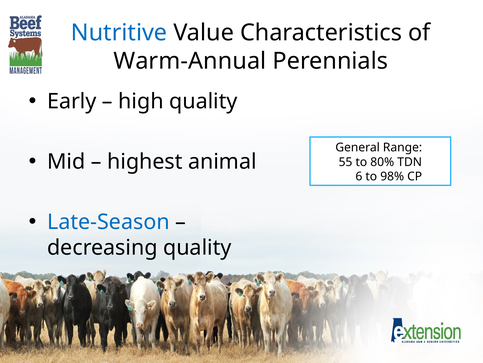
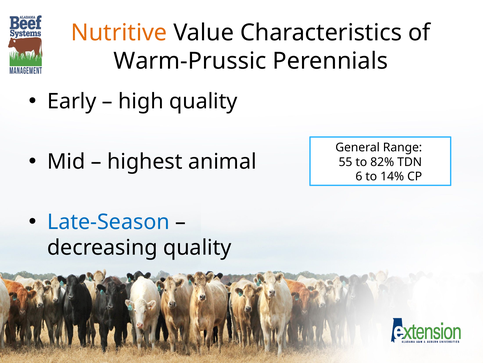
Nutritive colour: blue -> orange
Warm-Annual: Warm-Annual -> Warm-Prussic
80%: 80% -> 82%
98%: 98% -> 14%
